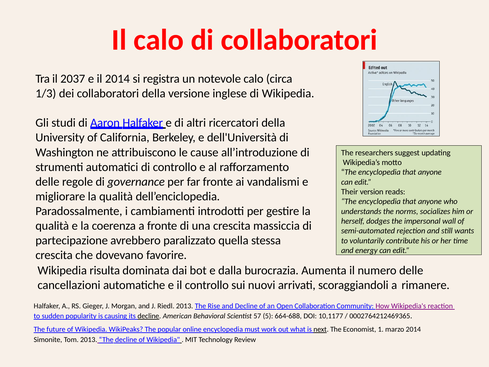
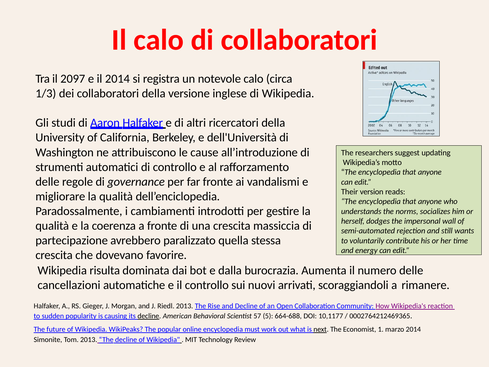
2037: 2037 -> 2097
